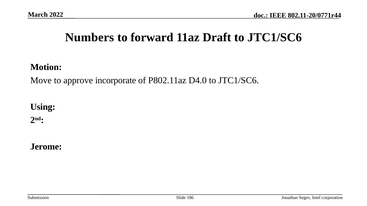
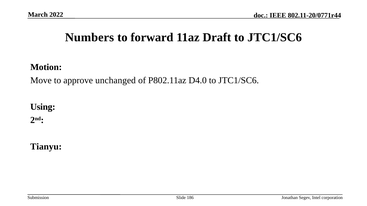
incorporate: incorporate -> unchanged
Jerome: Jerome -> Tianyu
